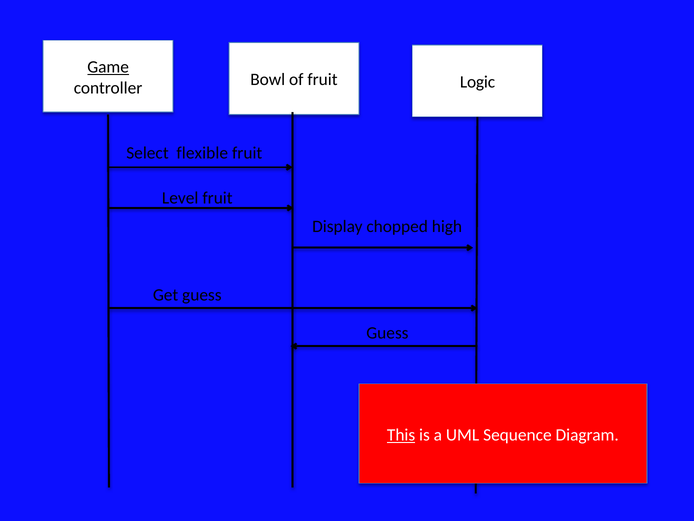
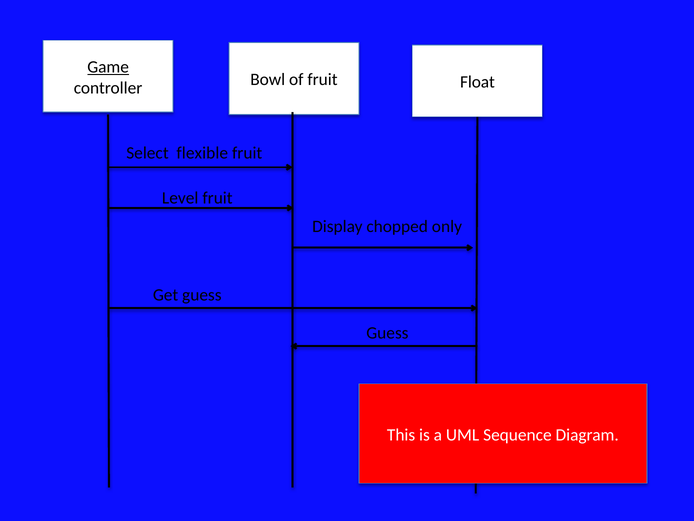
Logic: Logic -> Float
high: high -> only
This underline: present -> none
